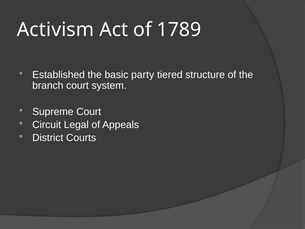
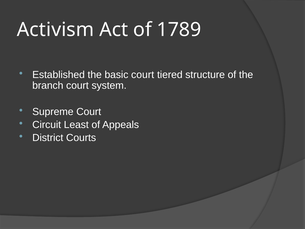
basic party: party -> court
Legal: Legal -> Least
